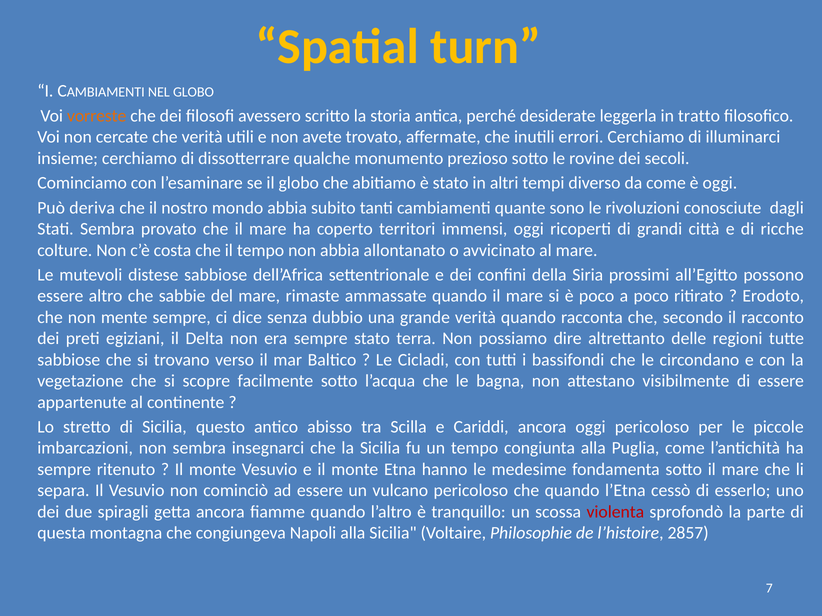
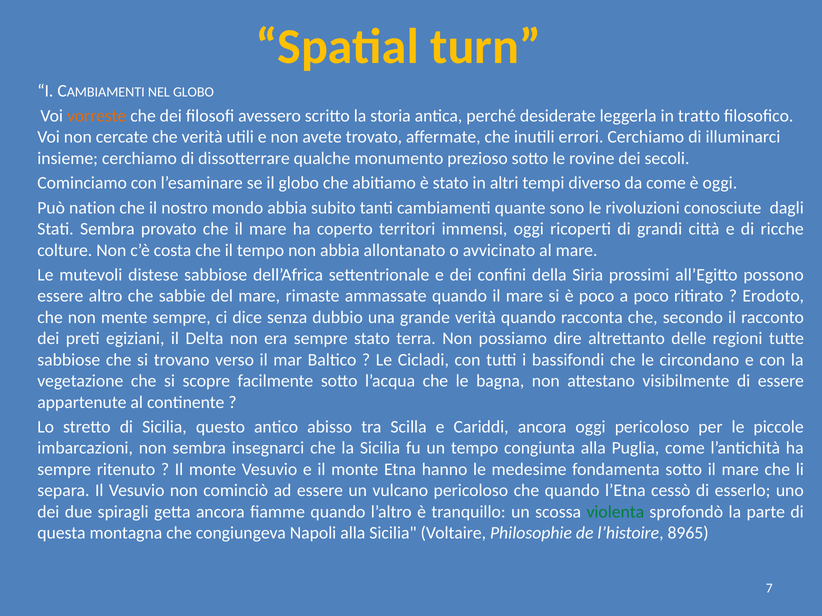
deriva: deriva -> nation
violenta colour: red -> green
2857: 2857 -> 8965
